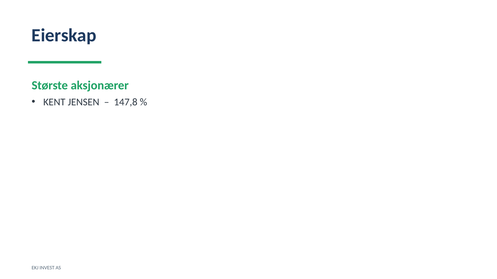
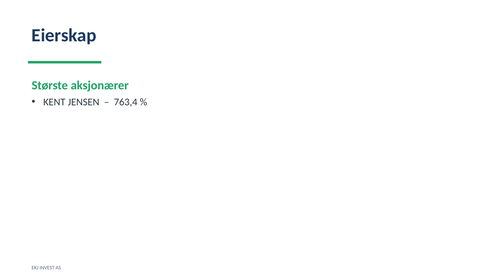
147,8: 147,8 -> 763,4
